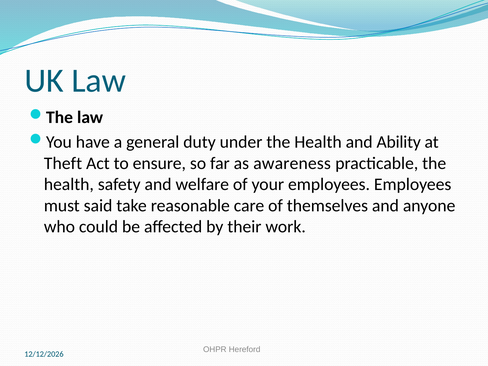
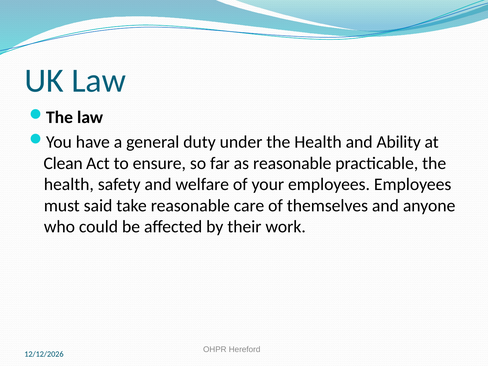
Theft: Theft -> Clean
as awareness: awareness -> reasonable
